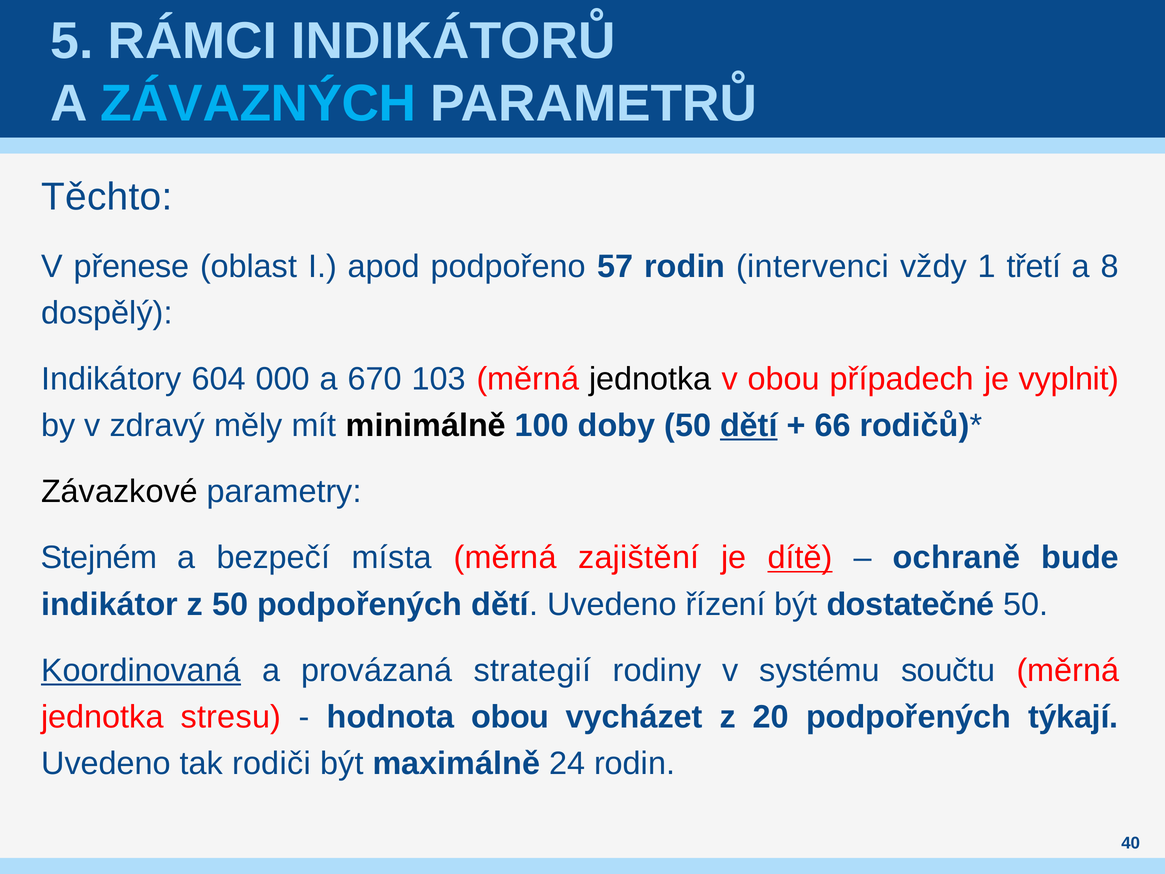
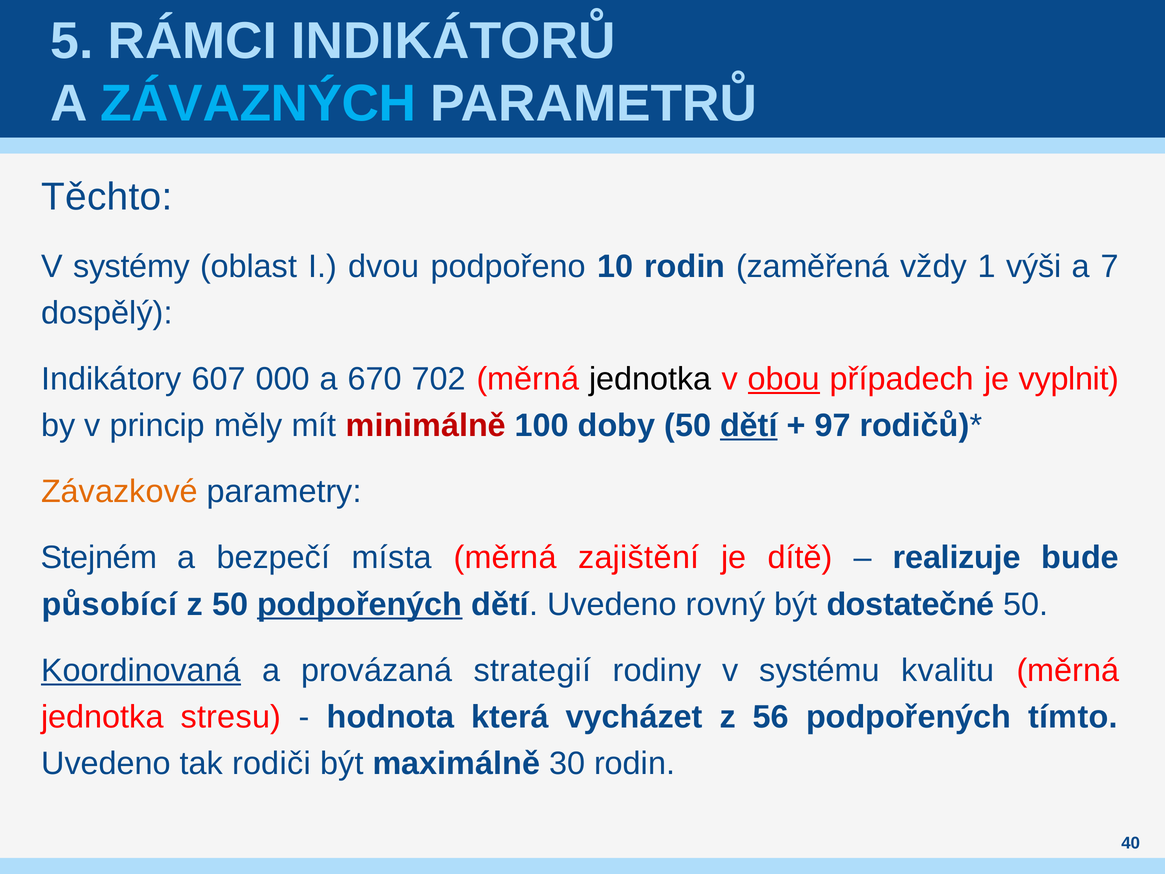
přenese: přenese -> systémy
apod: apod -> dvou
57: 57 -> 10
intervenci: intervenci -> zaměřená
třetí: třetí -> výši
8: 8 -> 7
604: 604 -> 607
103: 103 -> 702
obou at (784, 379) underline: none -> present
zdravý: zdravý -> princip
minimálně colour: black -> red
66: 66 -> 97
Závazkové colour: black -> orange
dítě underline: present -> none
ochraně: ochraně -> realizuje
indikátor: indikátor -> působící
podpořených at (360, 604) underline: none -> present
řízení: řízení -> rovný
součtu: součtu -> kvalitu
hodnota obou: obou -> která
20: 20 -> 56
týkají: týkají -> tímto
24: 24 -> 30
